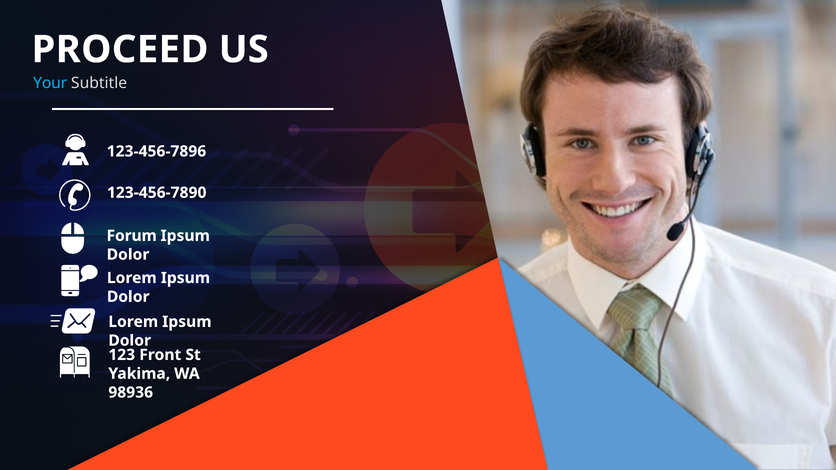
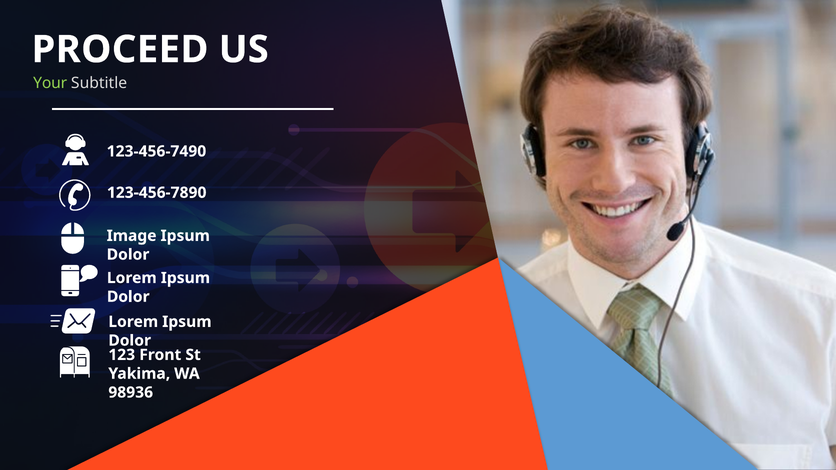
Your colour: light blue -> light green
123-456-7896: 123-456-7896 -> 123-456-7490
Forum: Forum -> Image
